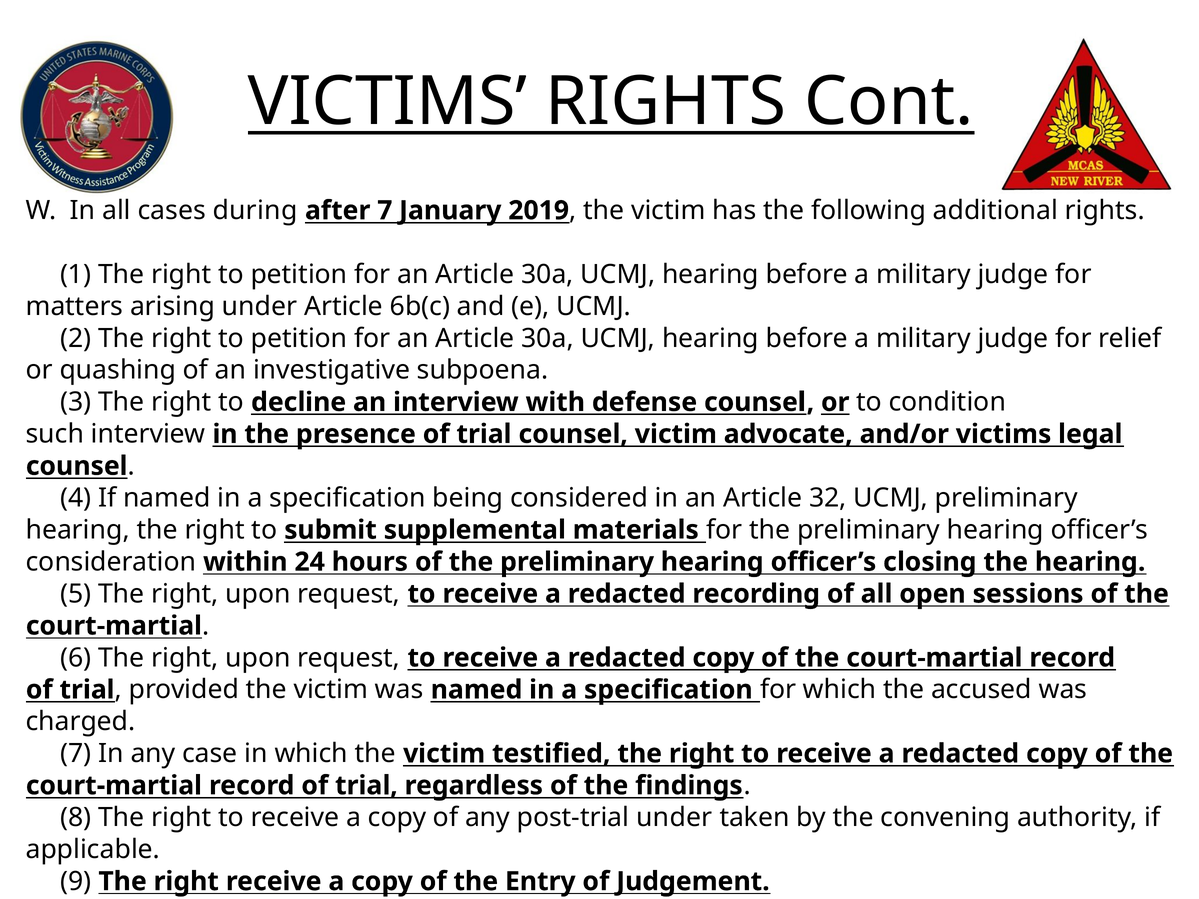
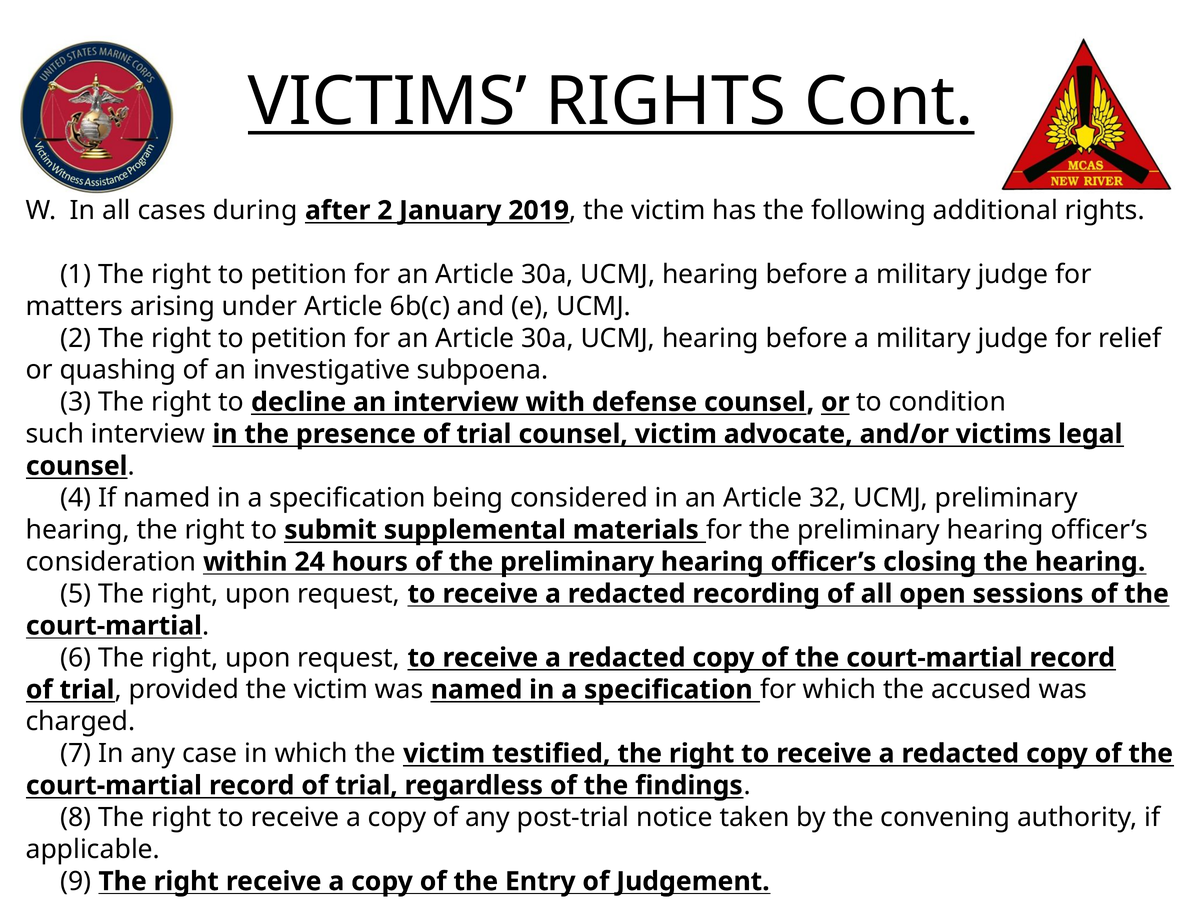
after 7: 7 -> 2
post-trial under: under -> notice
